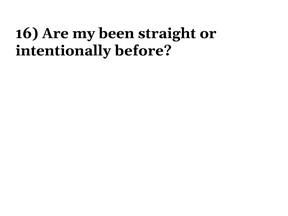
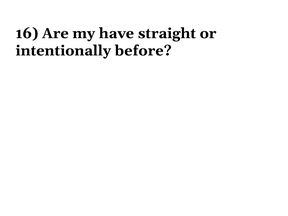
been: been -> have
